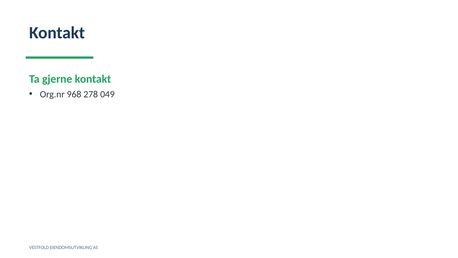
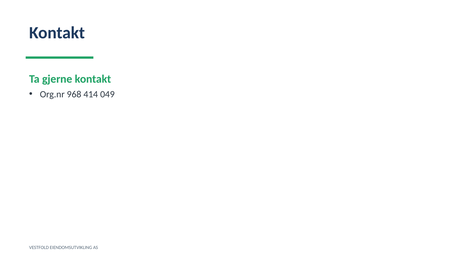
278: 278 -> 414
